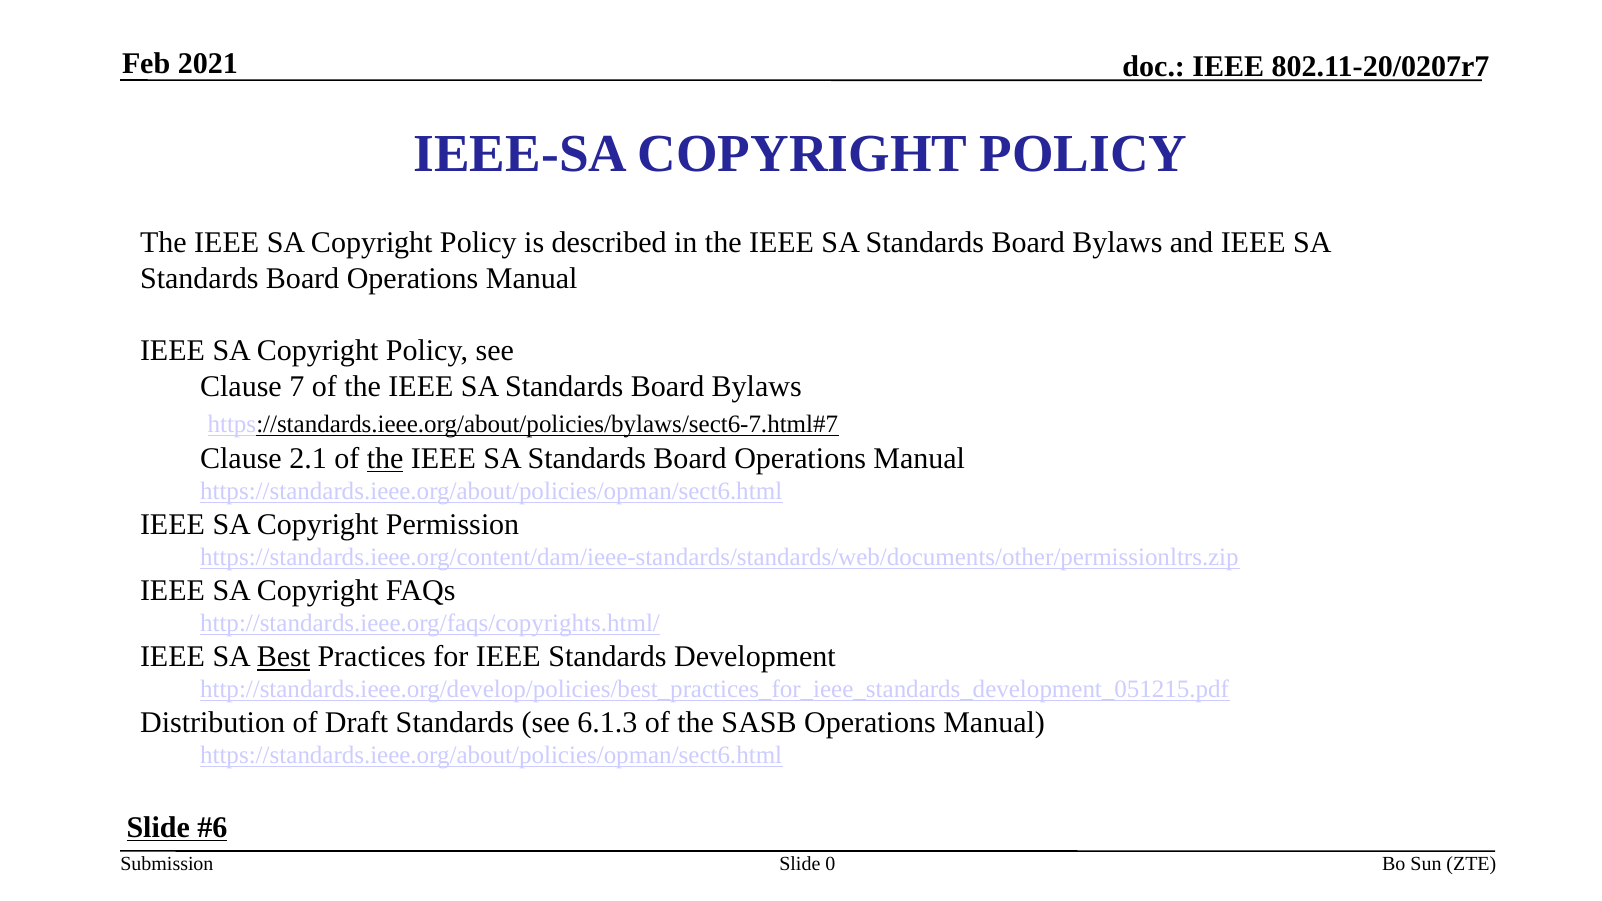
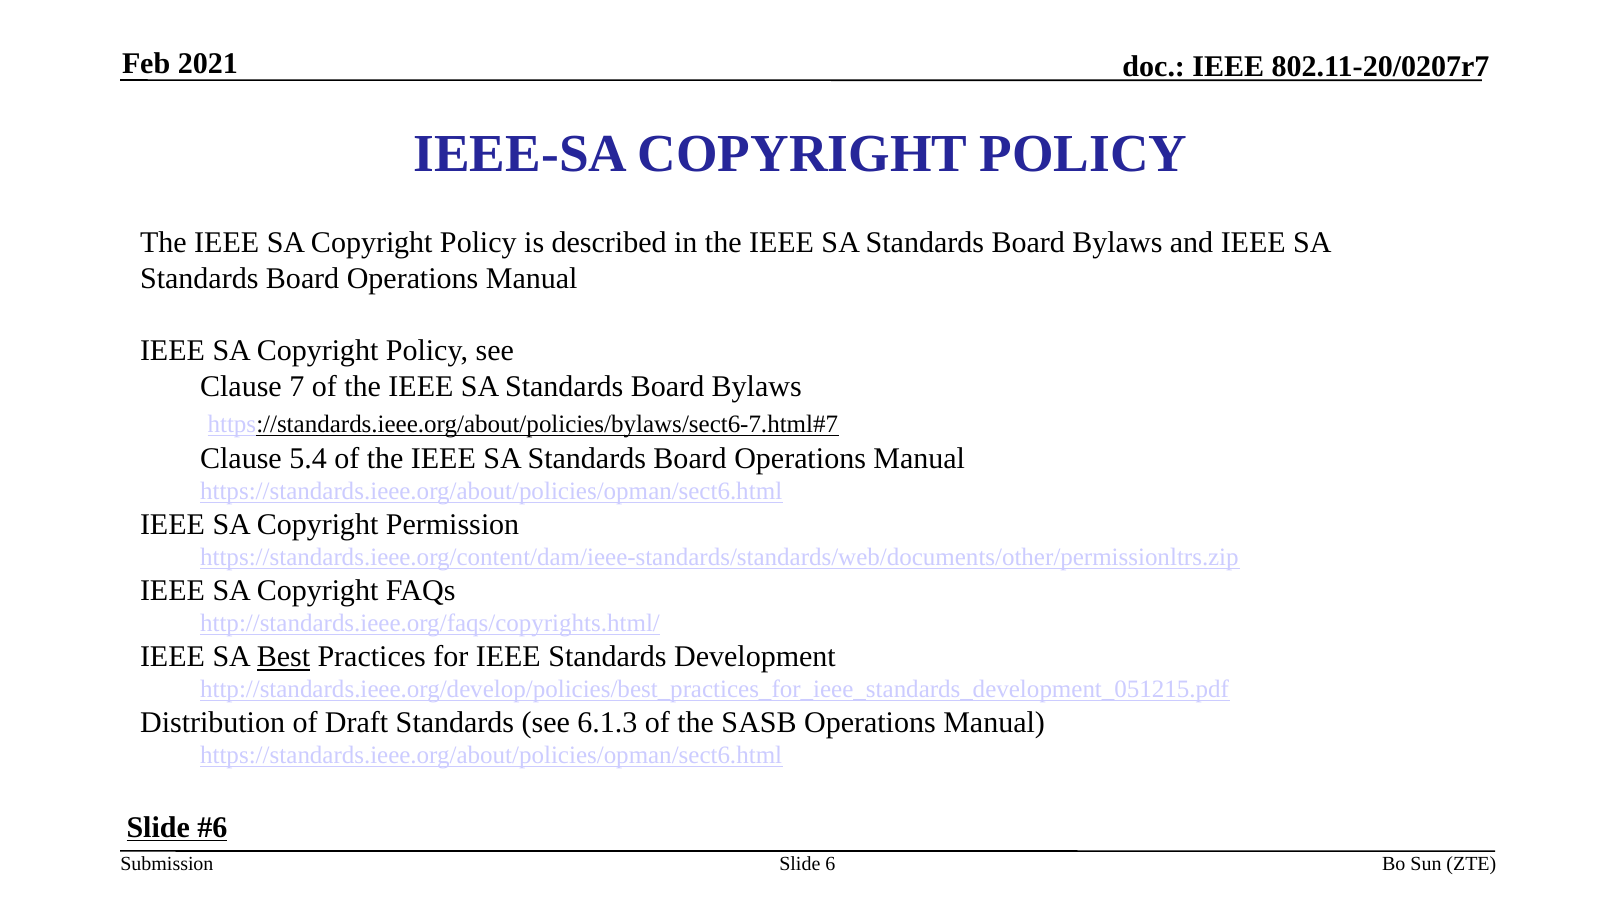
2.1: 2.1 -> 5.4
the at (385, 459) underline: present -> none
0: 0 -> 6
